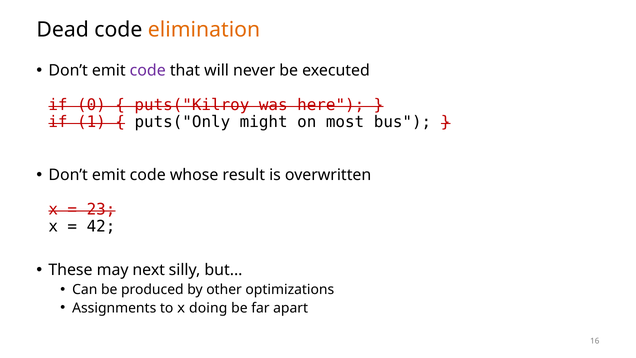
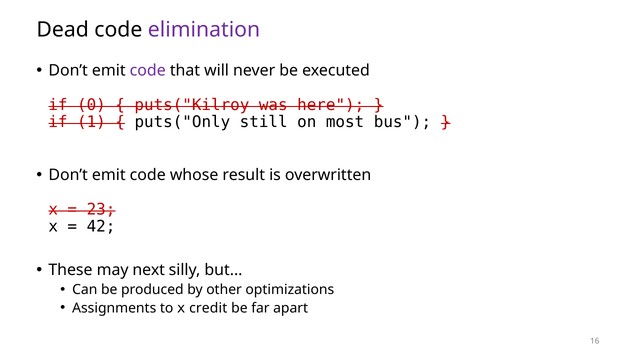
elimination colour: orange -> purple
might: might -> still
doing: doing -> credit
